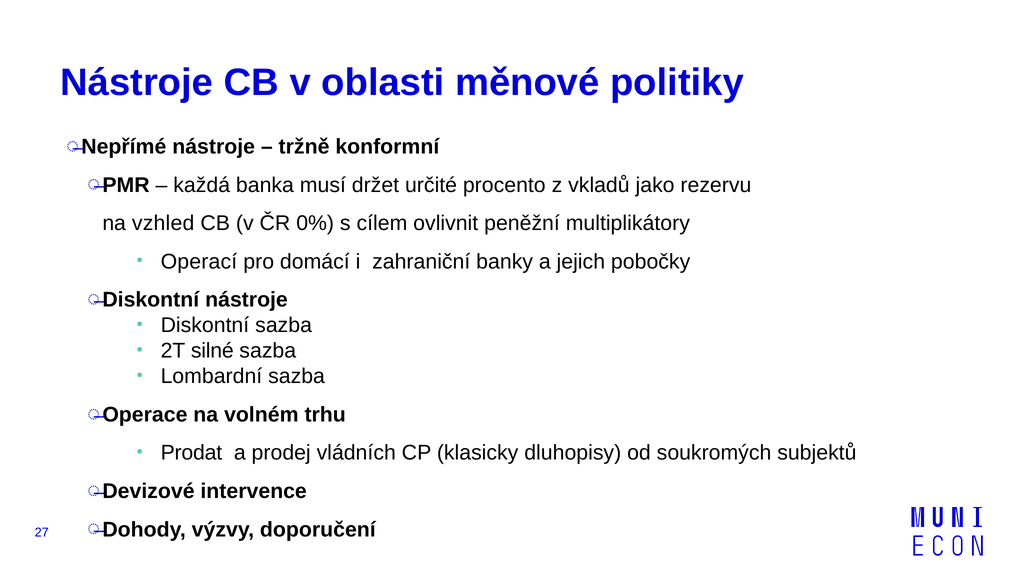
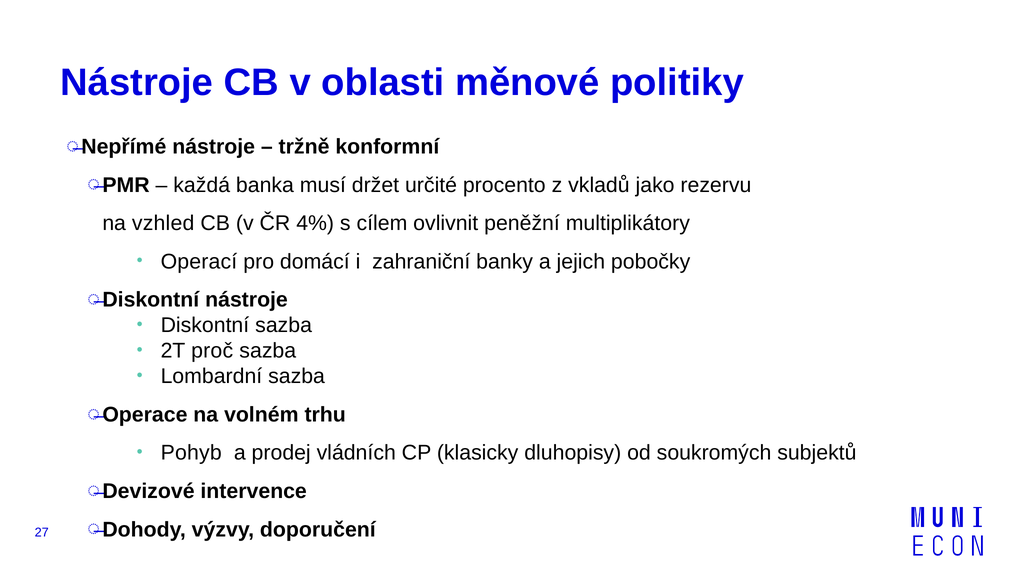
0%: 0% -> 4%
silné: silné -> proč
Prodat: Prodat -> Pohyb
